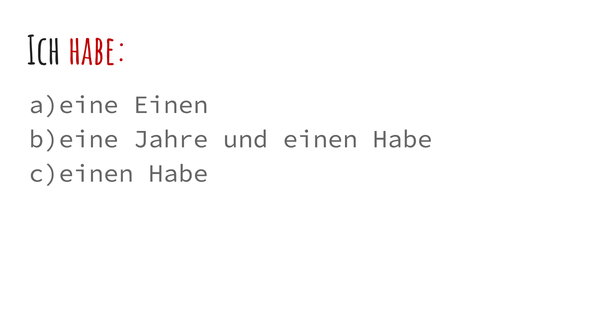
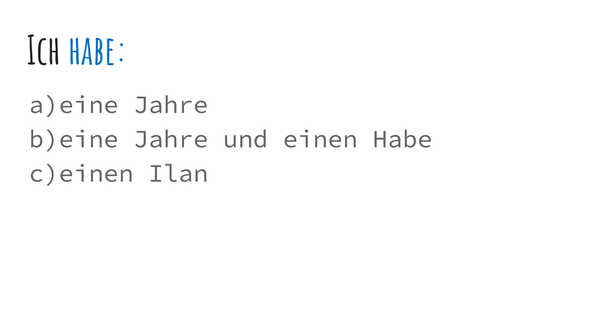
habe at (98, 52) colour: red -> blue
Einen at (171, 105): Einen -> Jahre
Habe at (178, 174): Habe -> Ilan
